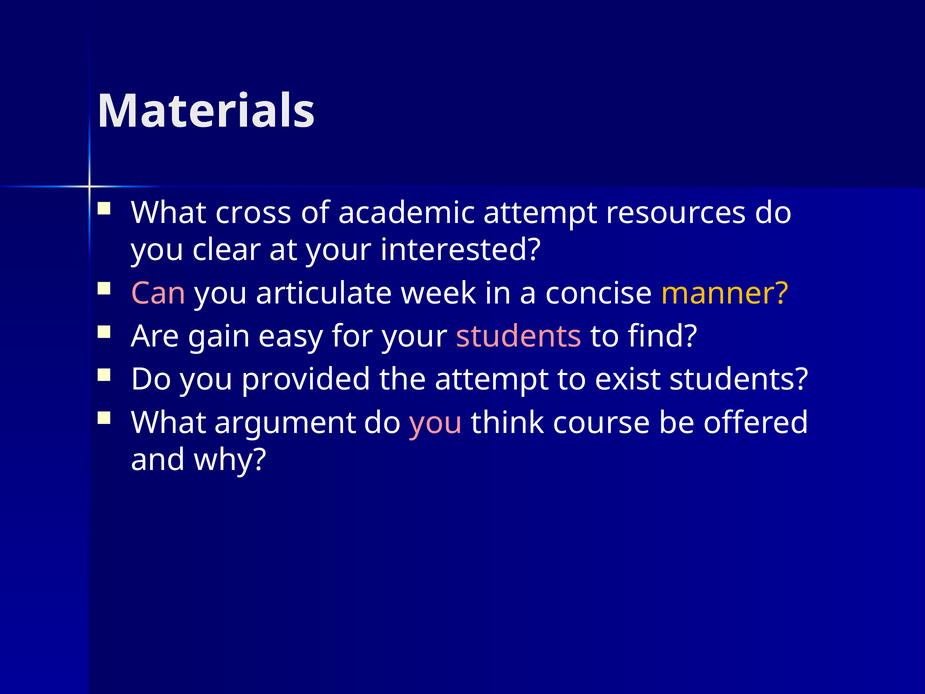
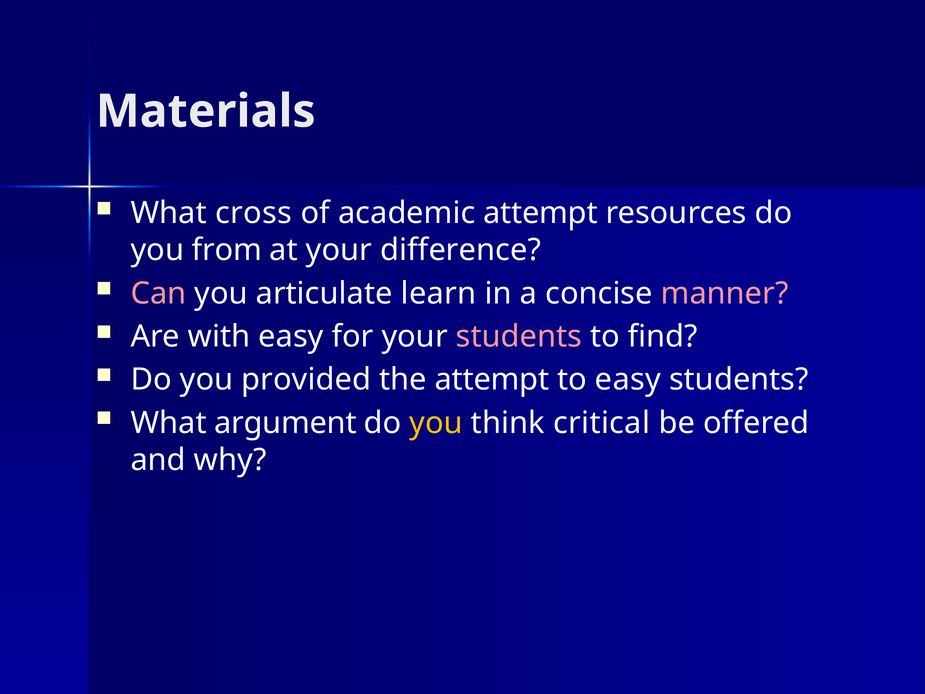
clear: clear -> from
interested: interested -> difference
week: week -> learn
manner colour: yellow -> pink
gain: gain -> with
to exist: exist -> easy
you at (436, 423) colour: pink -> yellow
course: course -> critical
